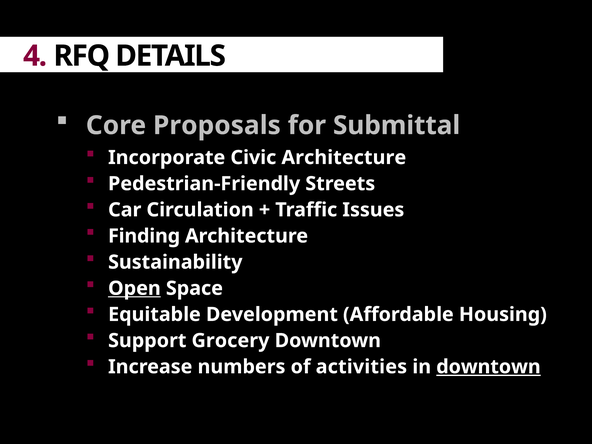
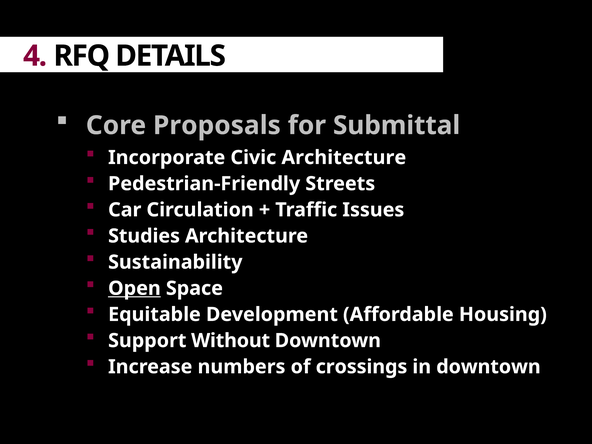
Finding: Finding -> Studies
Grocery: Grocery -> Without
activities: activities -> crossings
downtown at (488, 367) underline: present -> none
